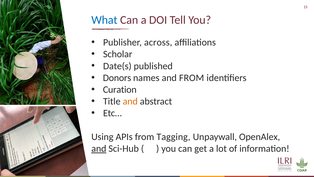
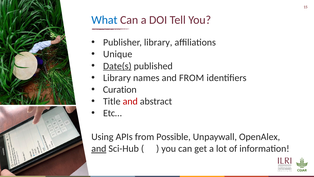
Publisher across: across -> library
Scholar: Scholar -> Unique
Date(s underline: none -> present
Donors at (117, 78): Donors -> Library
and at (130, 101) colour: orange -> red
Tagging: Tagging -> Possible
